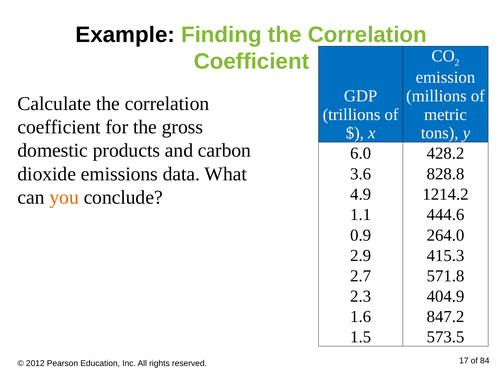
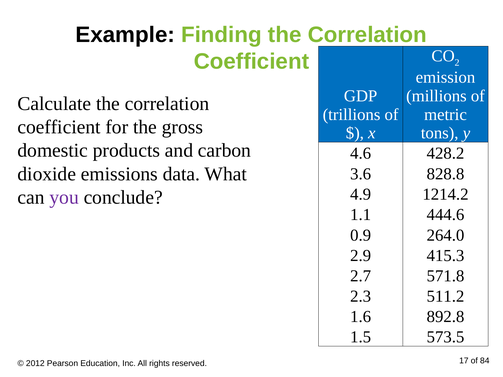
6.0: 6.0 -> 4.6
you colour: orange -> purple
404.9: 404.9 -> 511.2
847.2: 847.2 -> 892.8
